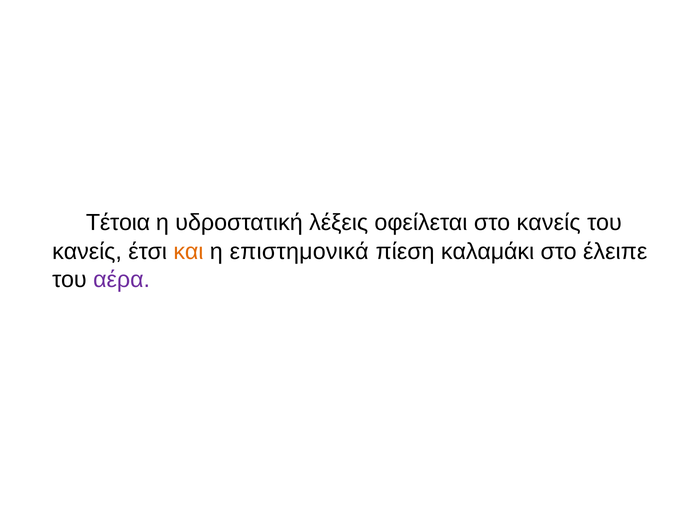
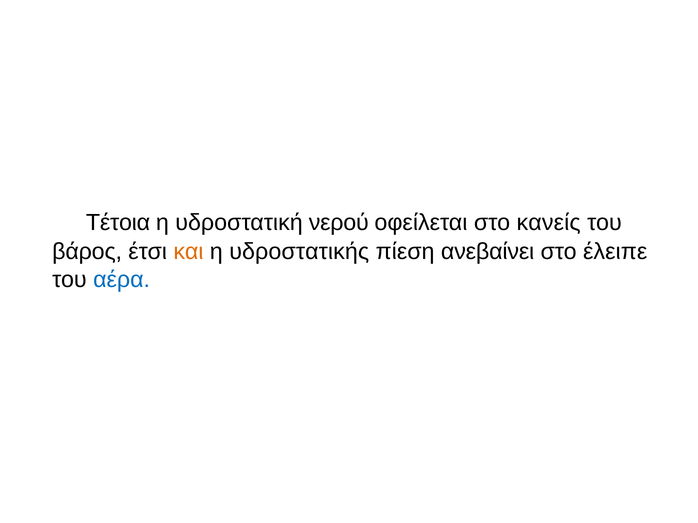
λέξεις: λέξεις -> νερού
κανείς at (87, 252): κανείς -> βάρος
επιστημονικά: επιστημονικά -> υδροστατικής
καλαμάκι: καλαμάκι -> ανεβαίνει
αέρα colour: purple -> blue
